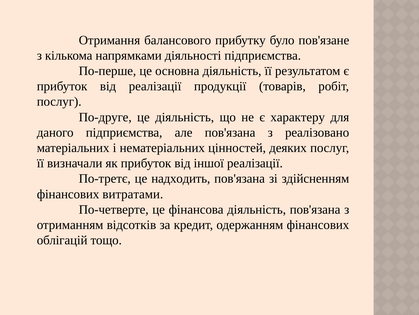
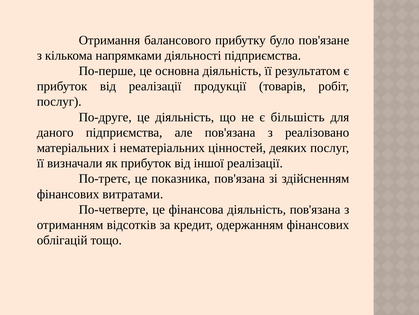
характеру: характеру -> більшість
надходить: надходить -> показника
